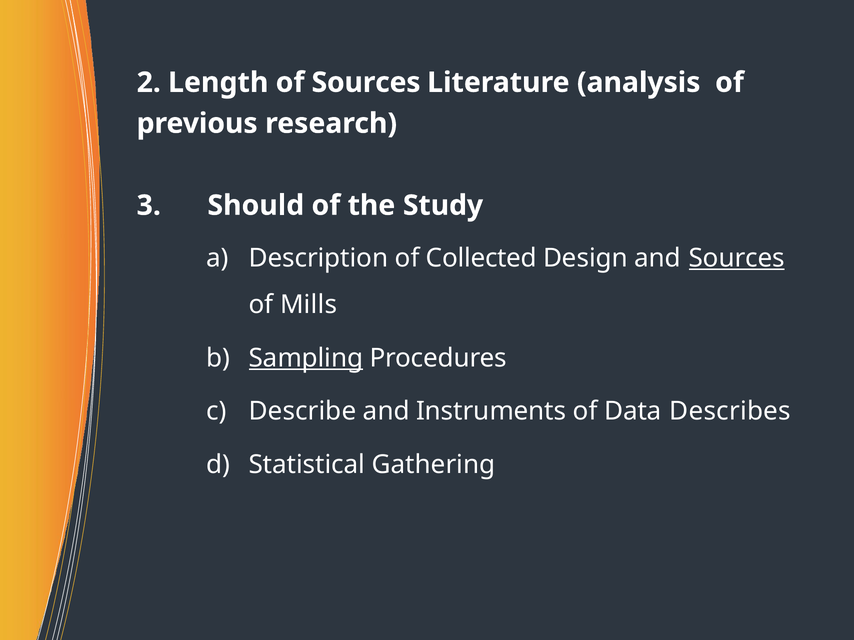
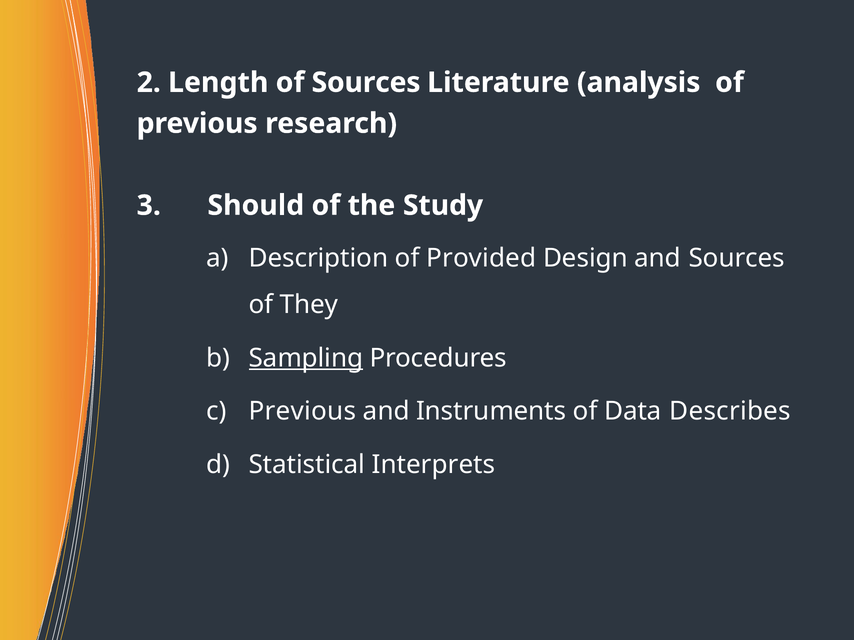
Collected: Collected -> Provided
Sources at (737, 258) underline: present -> none
Mills: Mills -> They
Describe at (303, 412): Describe -> Previous
Gathering: Gathering -> Interprets
